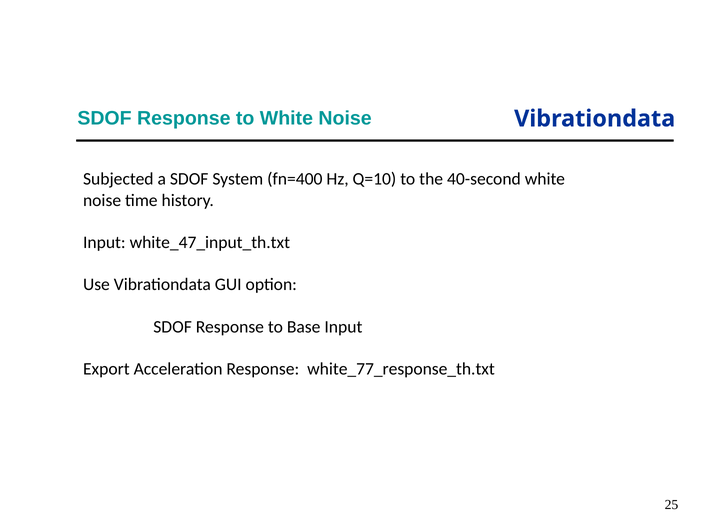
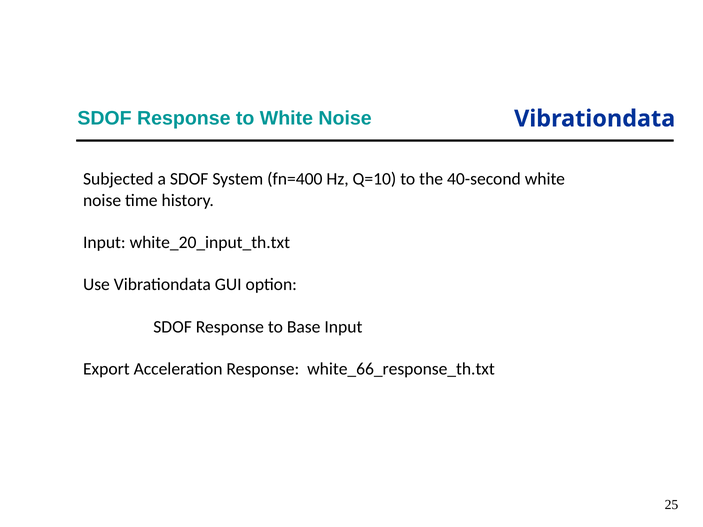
white_47_input_th.txt: white_47_input_th.txt -> white_20_input_th.txt
white_77_response_th.txt: white_77_response_th.txt -> white_66_response_th.txt
